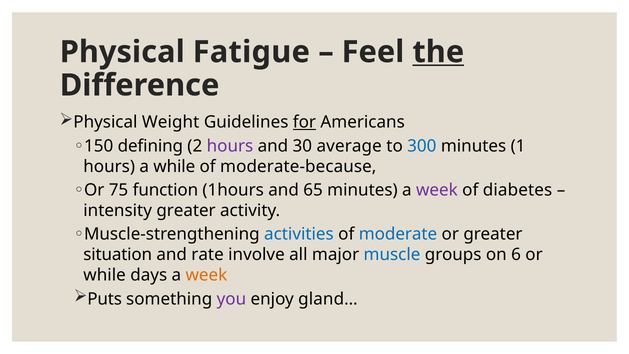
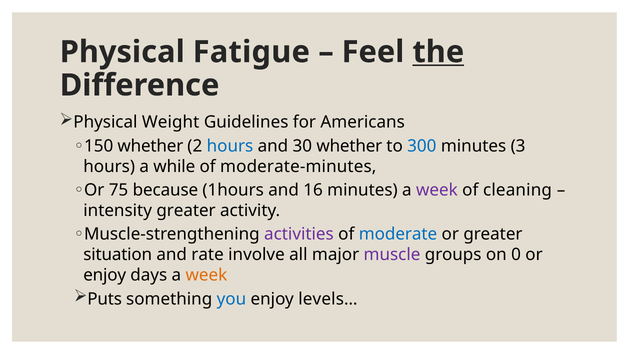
for underline: present -> none
150 defining: defining -> whether
hours at (230, 146) colour: purple -> blue
30 average: average -> whether
1: 1 -> 3
moderate-because: moderate-because -> moderate-minutes
function: function -> because
65: 65 -> 16
diabetes: diabetes -> cleaning
activities colour: blue -> purple
muscle colour: blue -> purple
6: 6 -> 0
while at (105, 275): while -> enjoy
you colour: purple -> blue
gland…: gland… -> levels…
